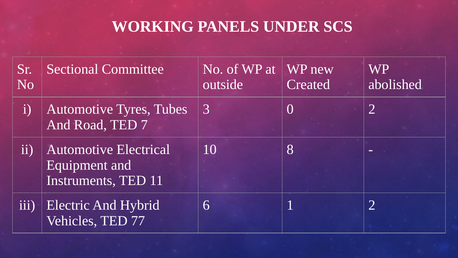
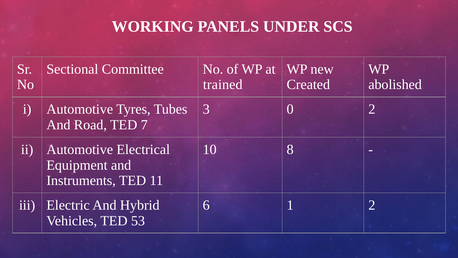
outside: outside -> trained
77: 77 -> 53
